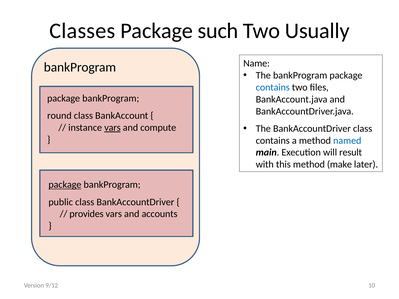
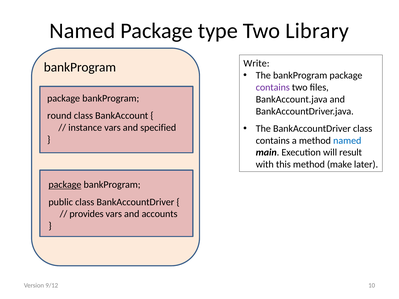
Classes at (82, 31): Classes -> Named
such: such -> type
Usually: Usually -> Library
Name: Name -> Write
contains at (273, 87) colour: blue -> purple
vars at (112, 128) underline: present -> none
compute: compute -> specified
